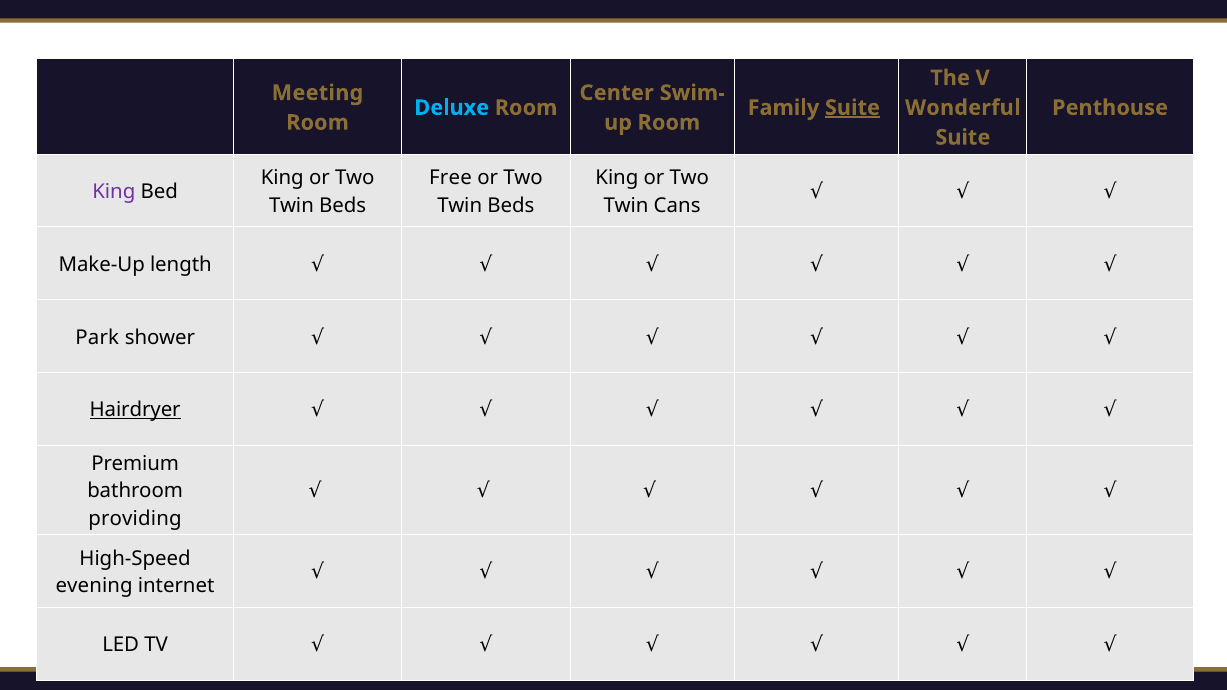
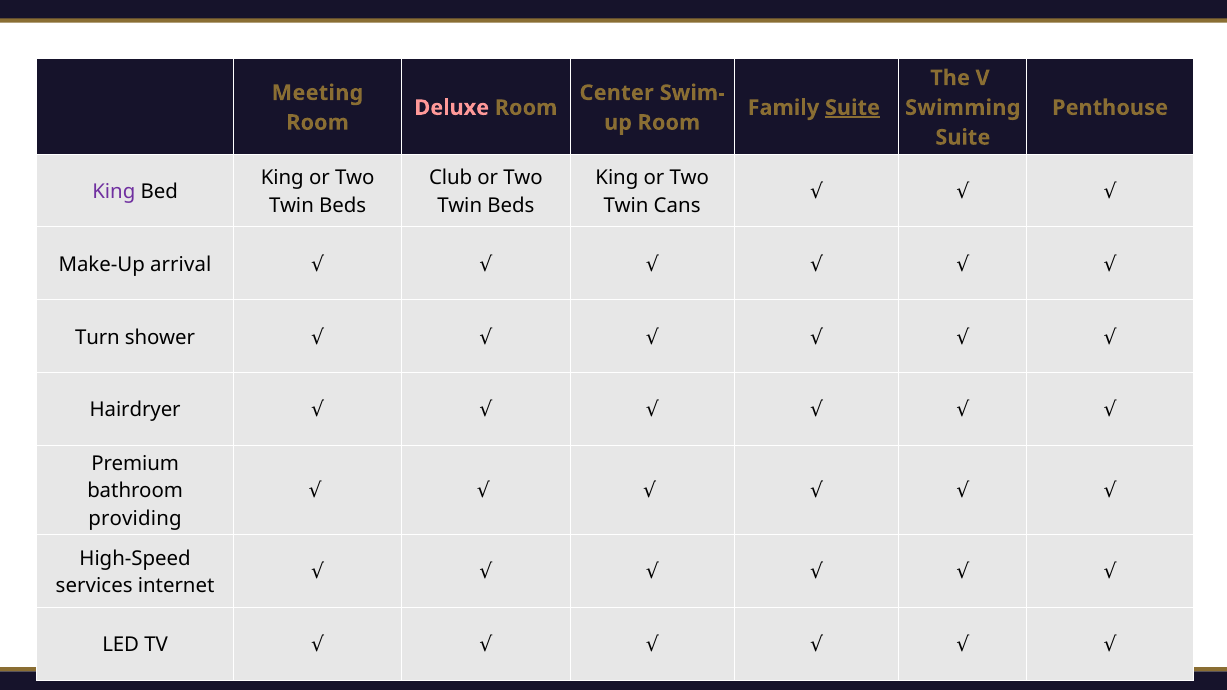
Deluxe colour: light blue -> pink
Wonderful: Wonderful -> Swimming
Free: Free -> Club
length: length -> arrival
Park: Park -> Turn
Hairdryer underline: present -> none
evening: evening -> services
